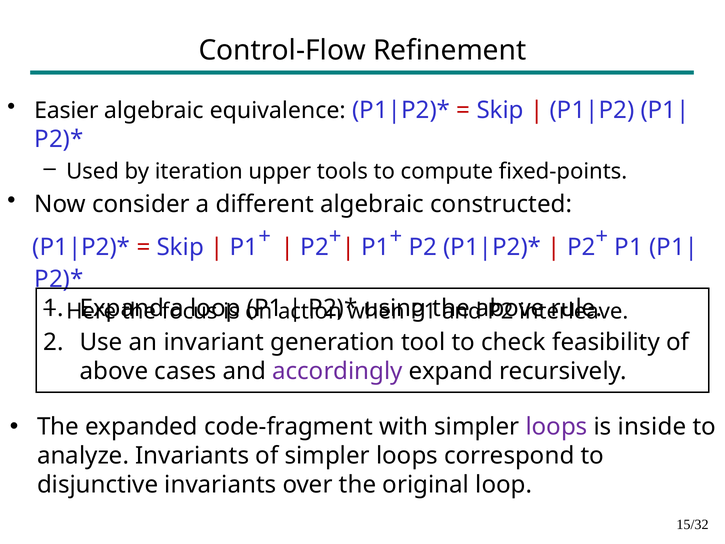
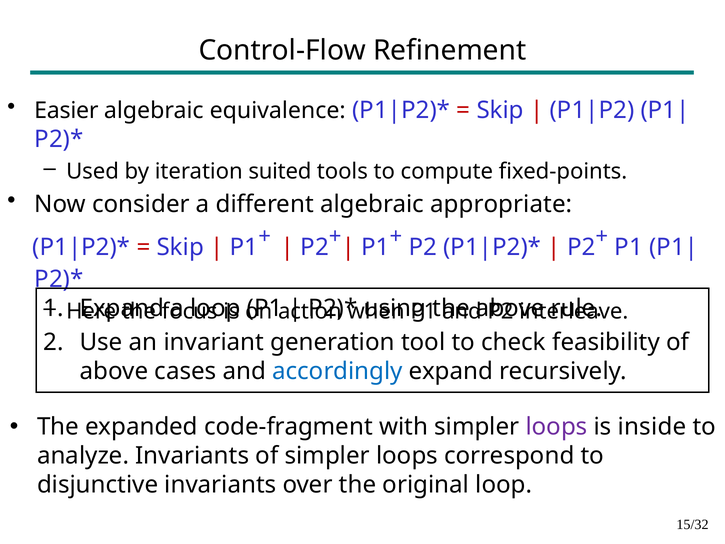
upper: upper -> suited
constructed: constructed -> appropriate
accordingly colour: purple -> blue
